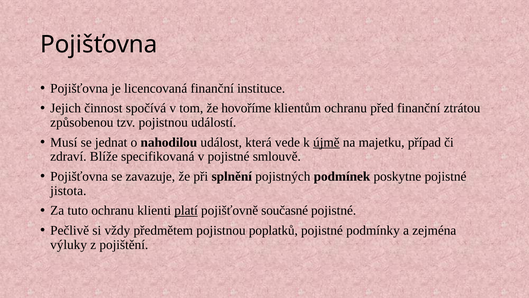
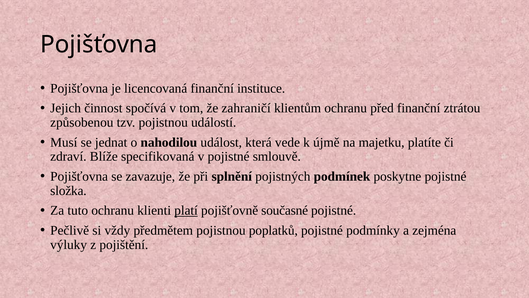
hovoříme: hovoříme -> zahraničí
újmě underline: present -> none
případ: případ -> platíte
jistota: jistota -> složka
